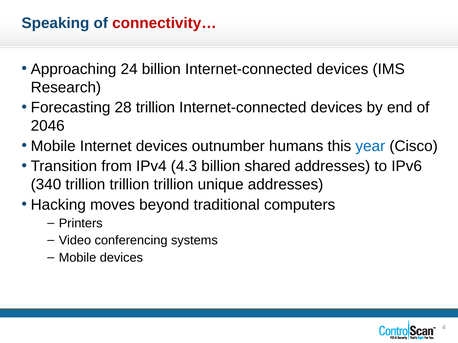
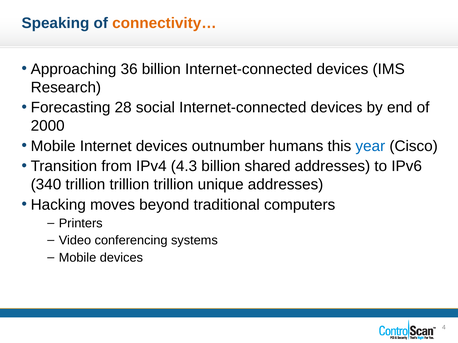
connectivity… colour: red -> orange
24: 24 -> 36
28 trillion: trillion -> social
2046: 2046 -> 2000
